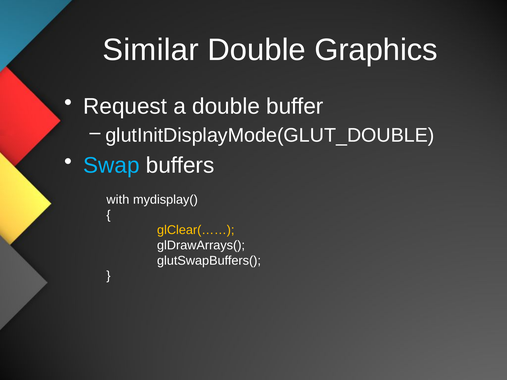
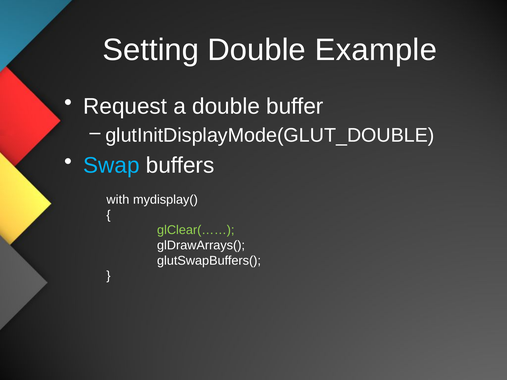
Similar: Similar -> Setting
Graphics: Graphics -> Example
glClear(…… colour: yellow -> light green
